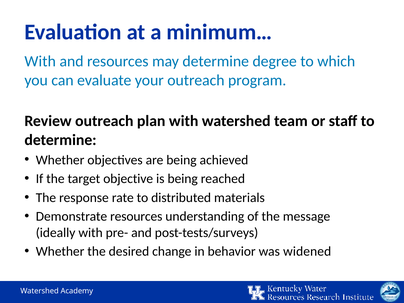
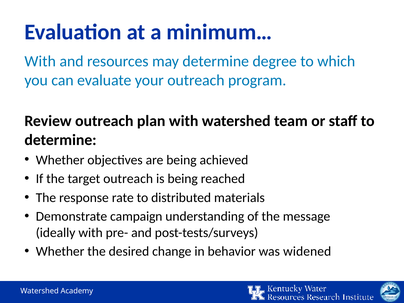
target objective: objective -> outreach
Demonstrate resources: resources -> campaign
